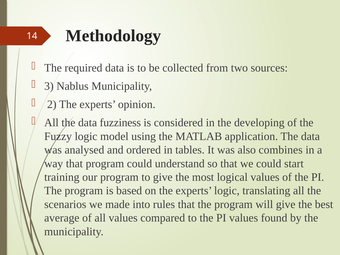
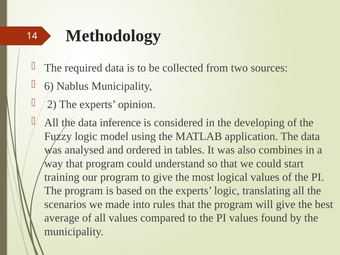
3: 3 -> 6
fuzziness: fuzziness -> inference
